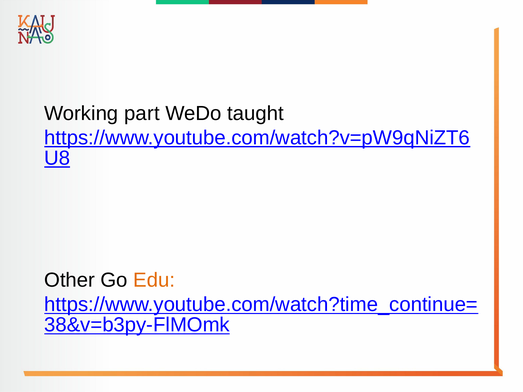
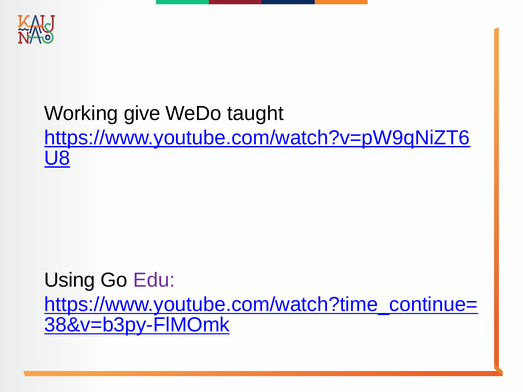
part: part -> give
Other: Other -> Using
Edu colour: orange -> purple
